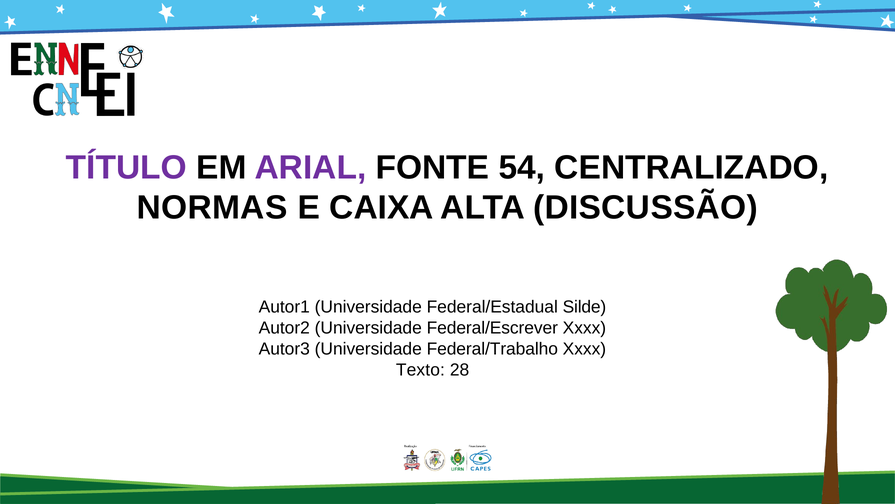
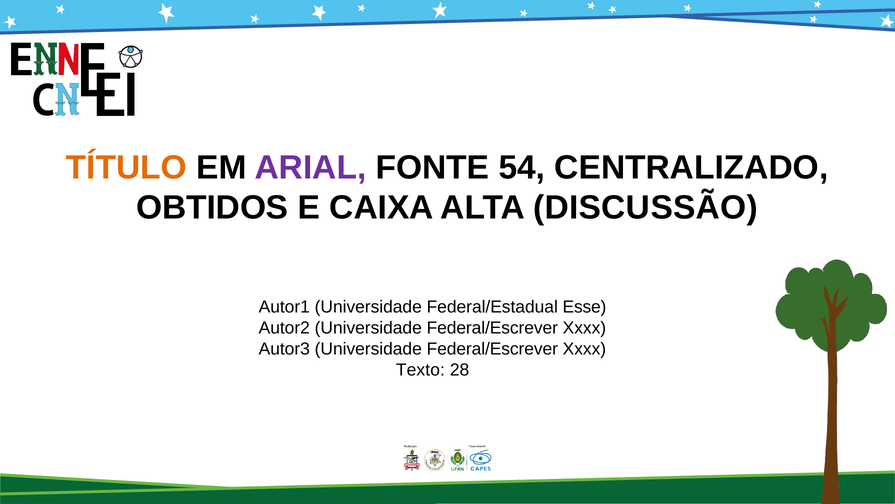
TÍTULO colour: purple -> orange
NORMAS: NORMAS -> OBTIDOS
Silde: Silde -> Esse
Autor3 Universidade Federal/Trabalho: Federal/Trabalho -> Federal/Escrever
